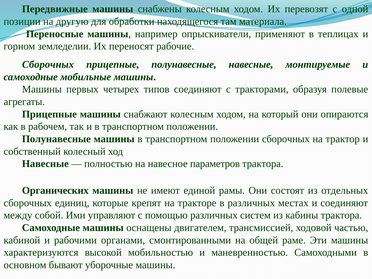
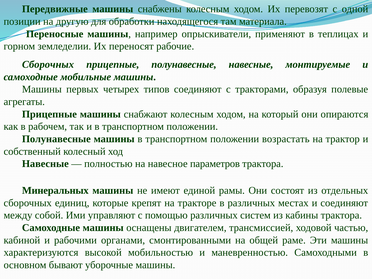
положении сборочных: сборочных -> возрастать
Органических: Органических -> Минеральных
